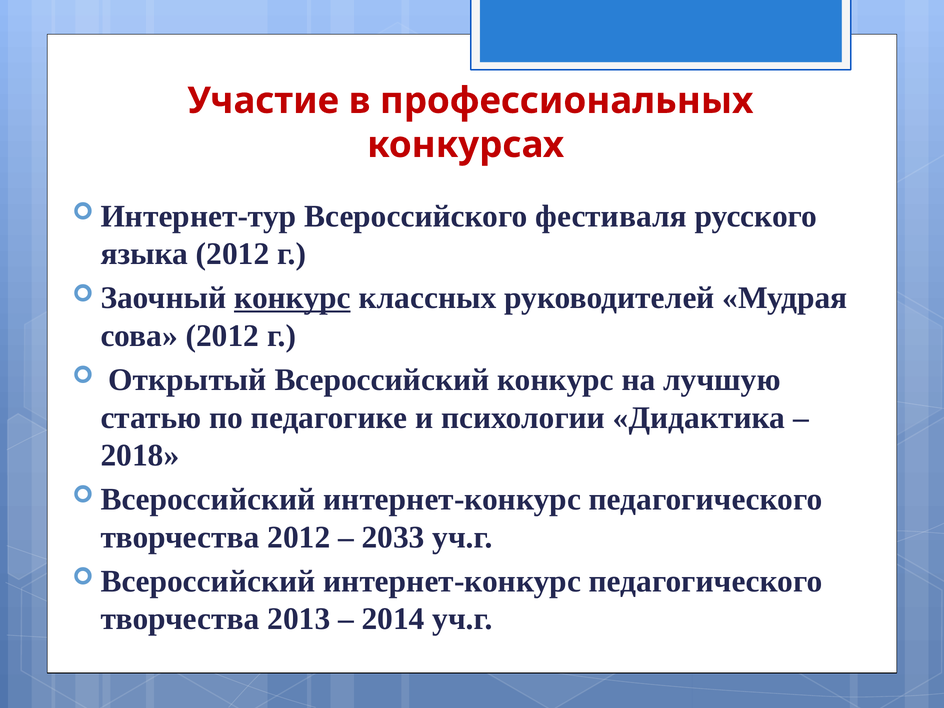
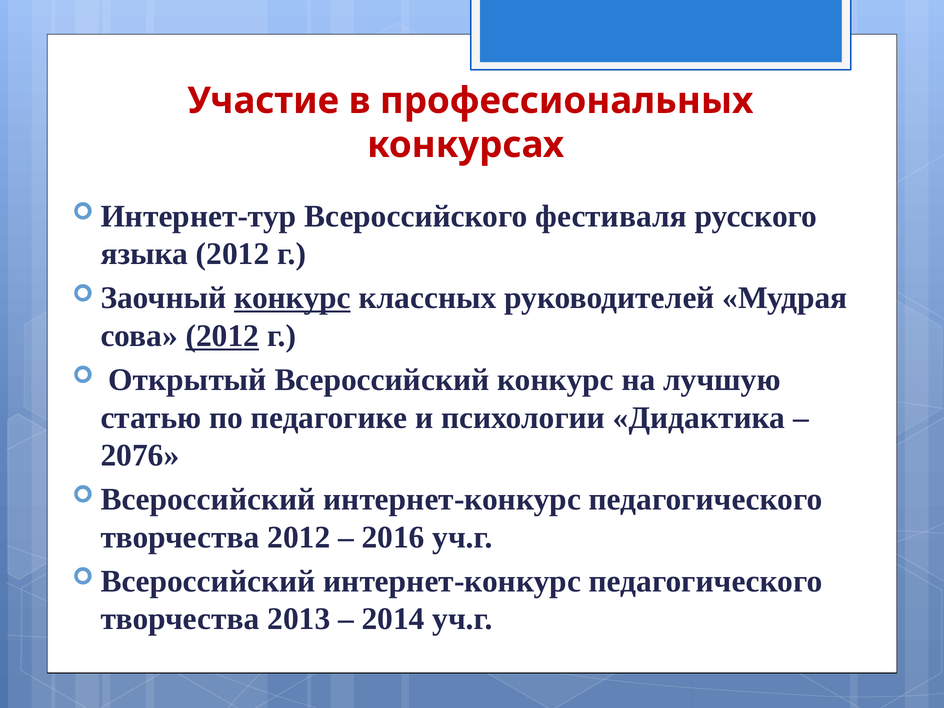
2012 at (222, 336) underline: none -> present
2018: 2018 -> 2076
2033: 2033 -> 2016
